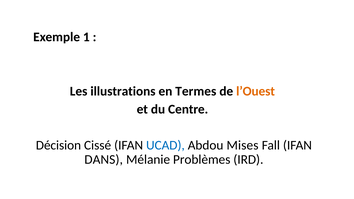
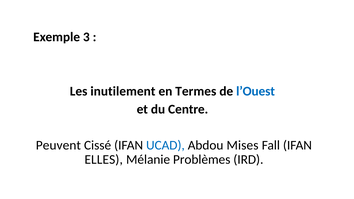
1: 1 -> 3
illustrations: illustrations -> inutilement
l’Ouest colour: orange -> blue
Décision: Décision -> Peuvent
DANS: DANS -> ELLES
